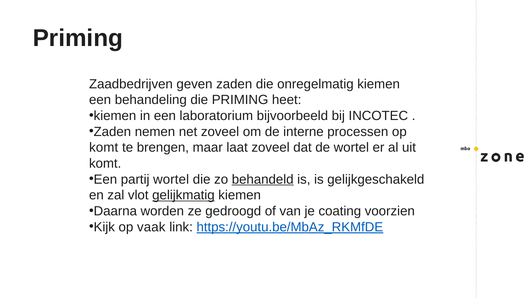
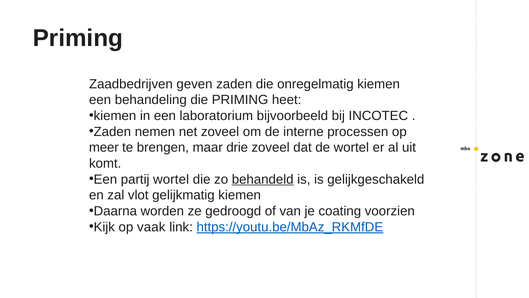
komt at (104, 147): komt -> meer
laat: laat -> drie
gelijkmatig underline: present -> none
